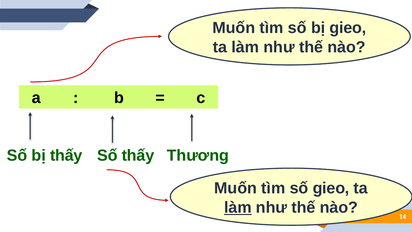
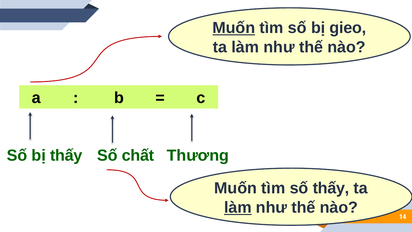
Muốn at (234, 28) underline: none -> present
Số thấy: thấy -> chất
số gieo: gieo -> thấy
